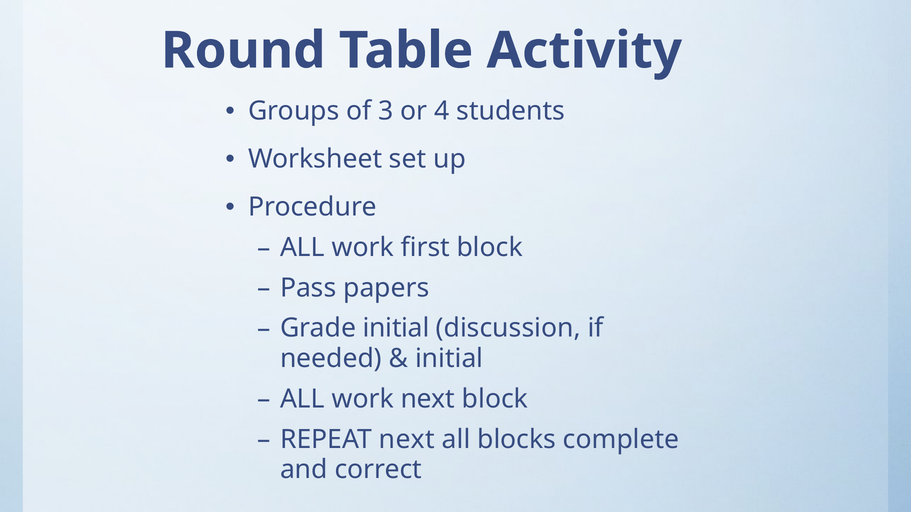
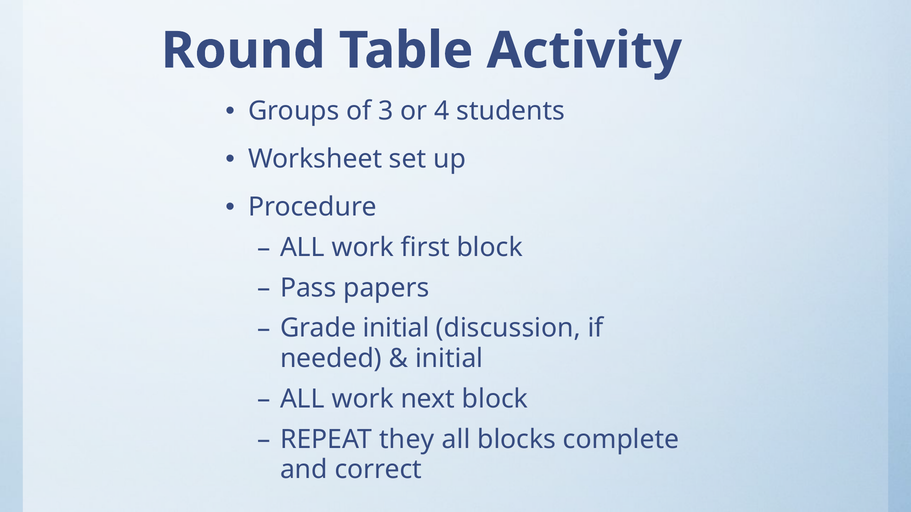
REPEAT next: next -> they
